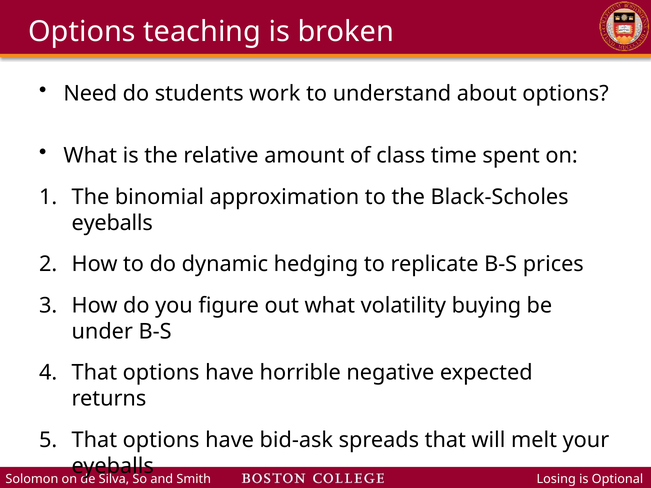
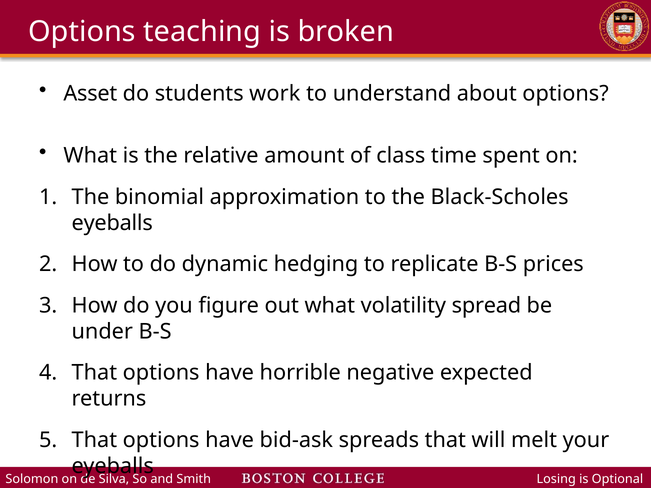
Need: Need -> Asset
buying: buying -> spread
